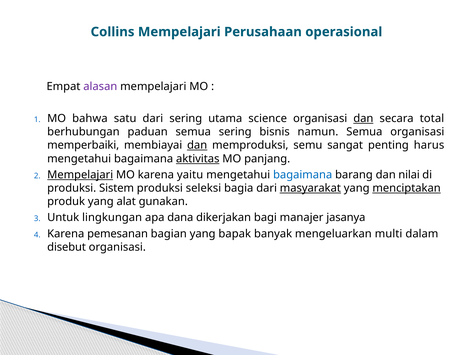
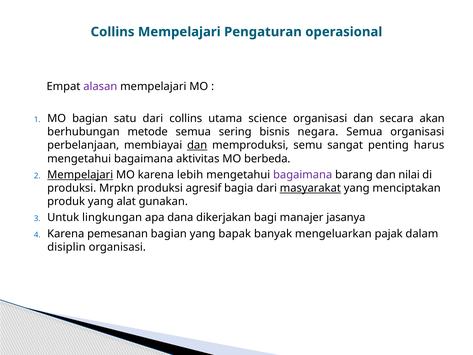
Perusahaan: Perusahaan -> Pengaturan
MO bahwa: bahwa -> bagian
dari sering: sering -> collins
dan at (363, 118) underline: present -> none
total: total -> akan
paduan: paduan -> metode
namun: namun -> negara
memperbaiki: memperbaiki -> perbelanjaan
aktivitas underline: present -> none
panjang: panjang -> berbeda
yaitu: yaitu -> lebih
bagaimana at (303, 175) colour: blue -> purple
Sistem: Sistem -> Mrpkn
seleksi: seleksi -> agresif
menciptakan underline: present -> none
multi: multi -> pajak
disebut: disebut -> disiplin
